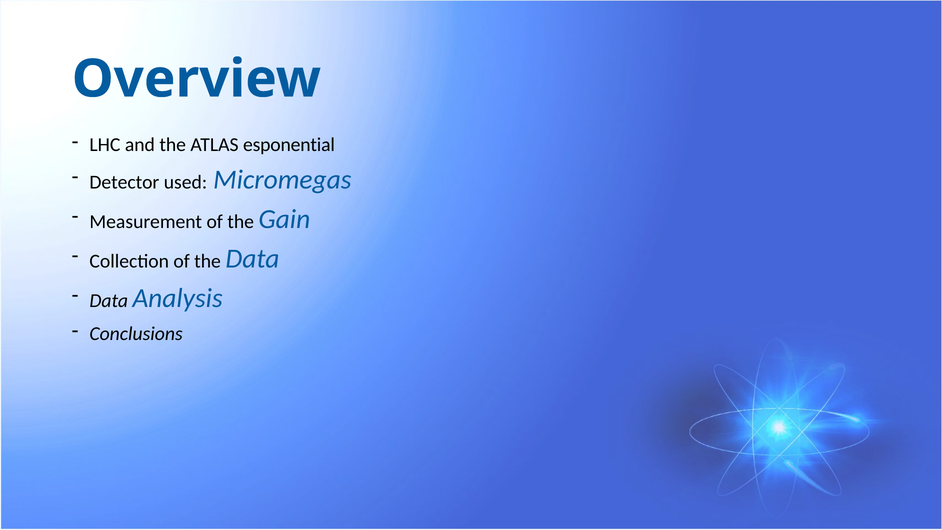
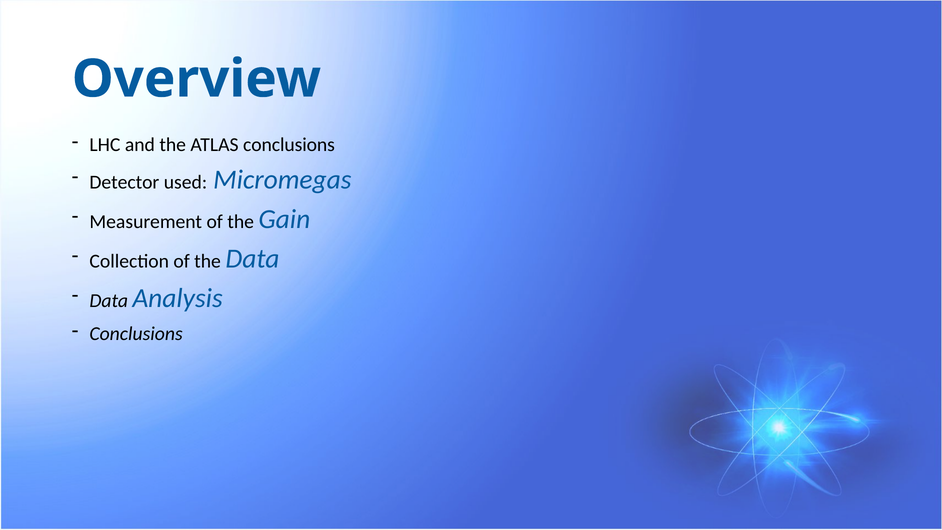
ATLAS esponential: esponential -> conclusions
